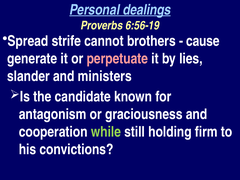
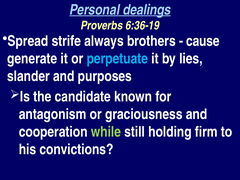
6:56-19: 6:56-19 -> 6:36-19
cannot: cannot -> always
perpetuate colour: pink -> light blue
ministers: ministers -> purposes
